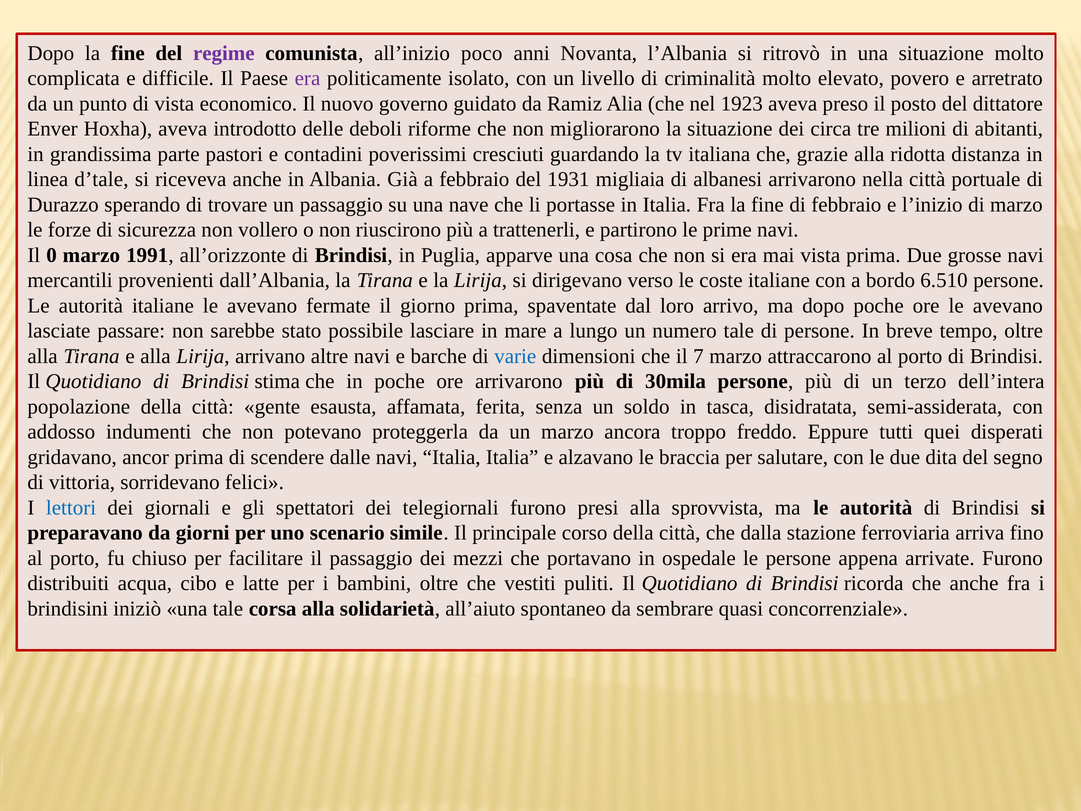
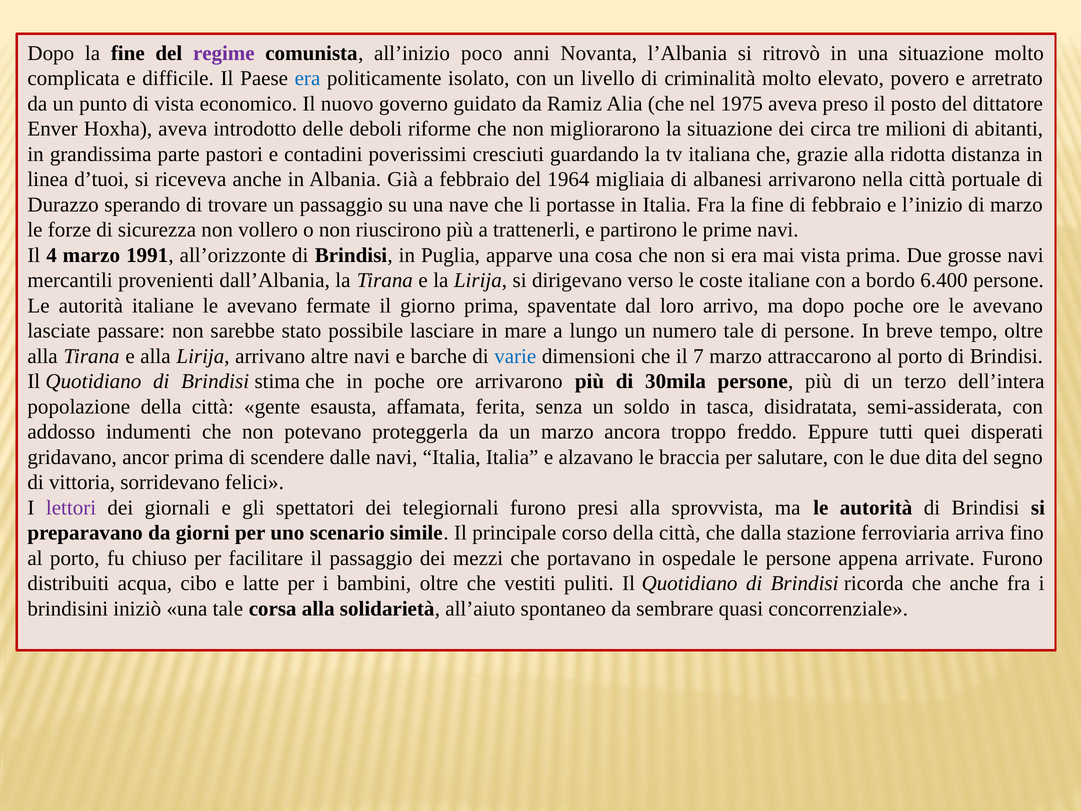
era at (307, 78) colour: purple -> blue
1923: 1923 -> 1975
d’tale: d’tale -> d’tuoi
1931: 1931 -> 1964
0: 0 -> 4
6.510: 6.510 -> 6.400
lettori colour: blue -> purple
